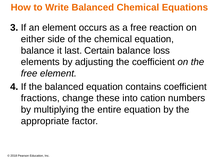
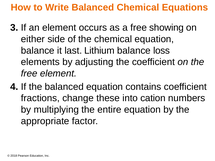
reaction: reaction -> showing
Certain: Certain -> Lithium
